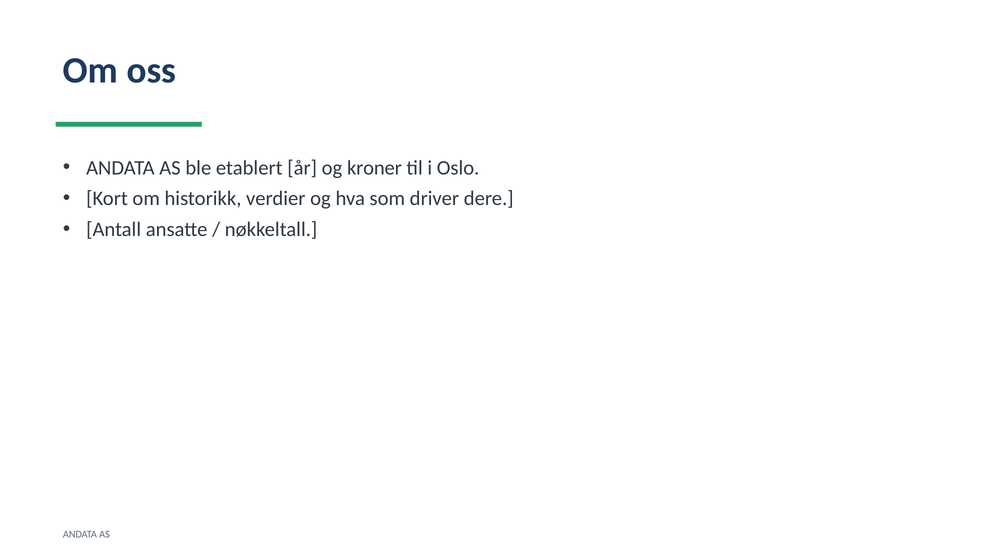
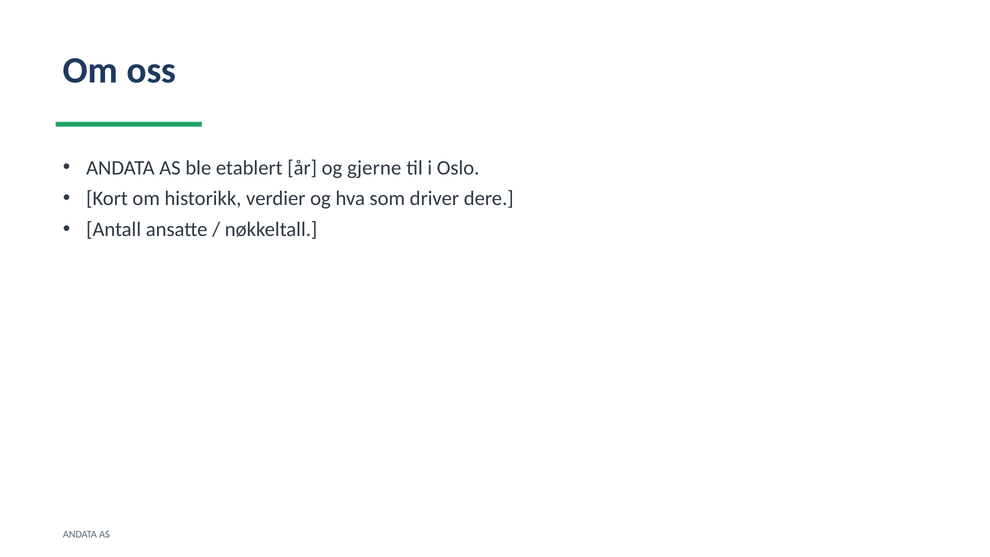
kroner: kroner -> gjerne
